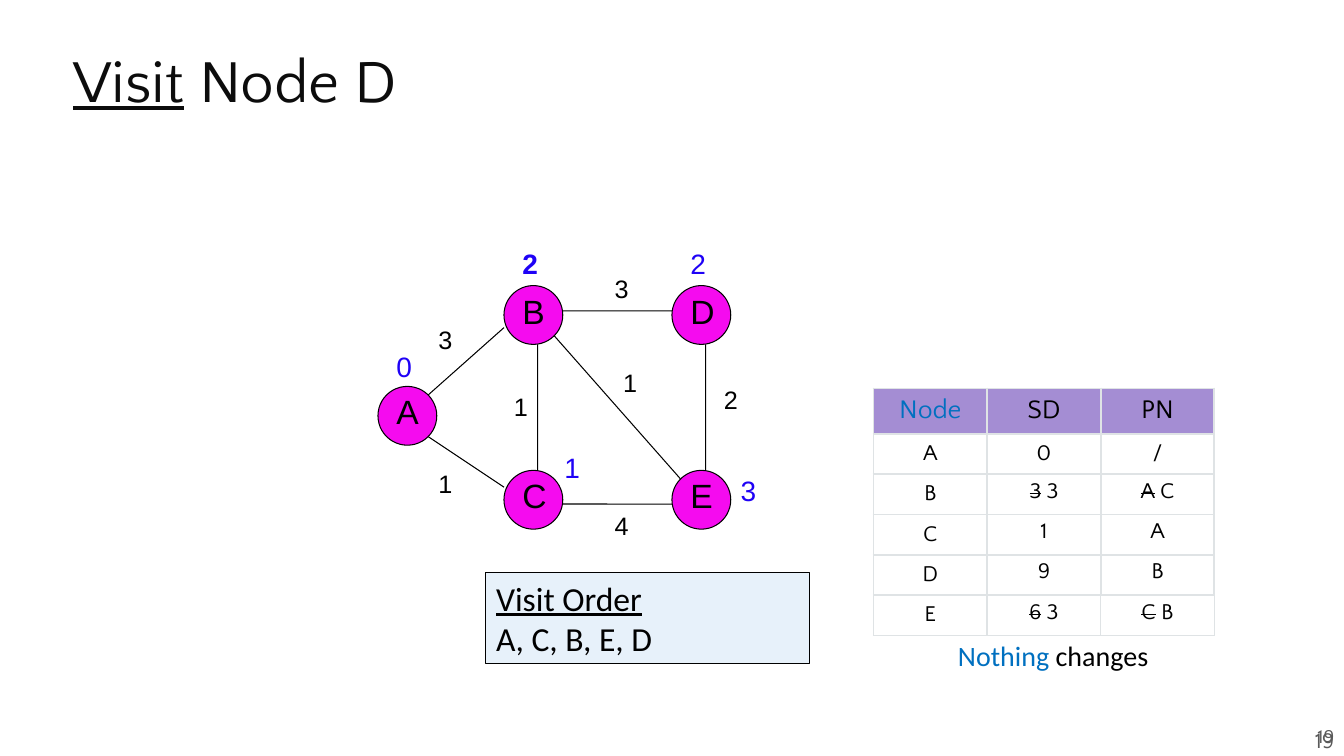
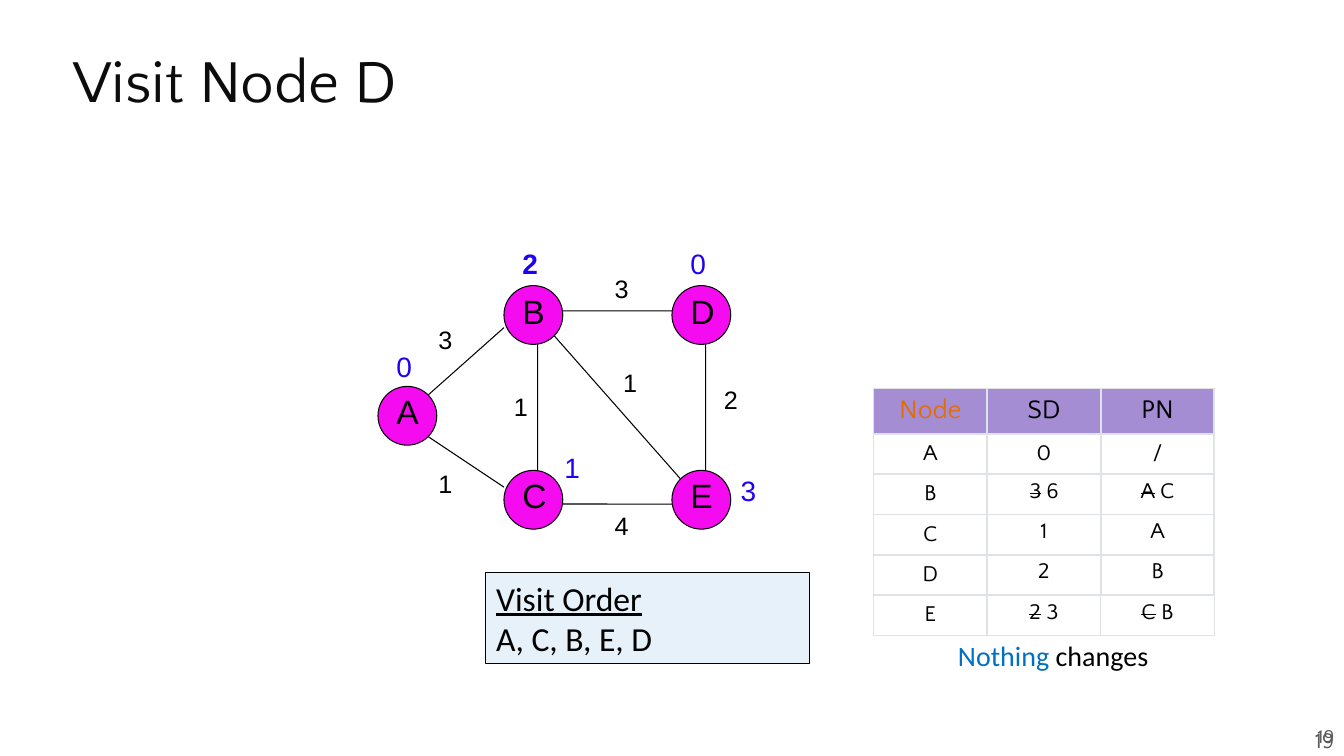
Visit at (129, 82) underline: present -> none
2 2: 2 -> 0
Node at (930, 410) colour: blue -> orange
3 3: 3 -> 6
D 9: 9 -> 2
E 6: 6 -> 2
